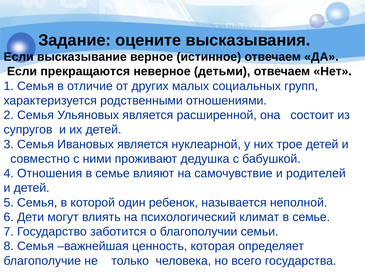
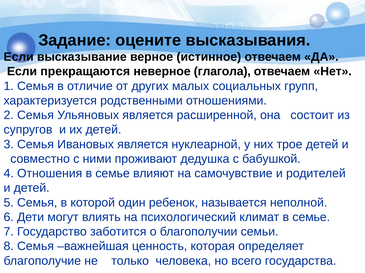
детьми: детьми -> глагола
